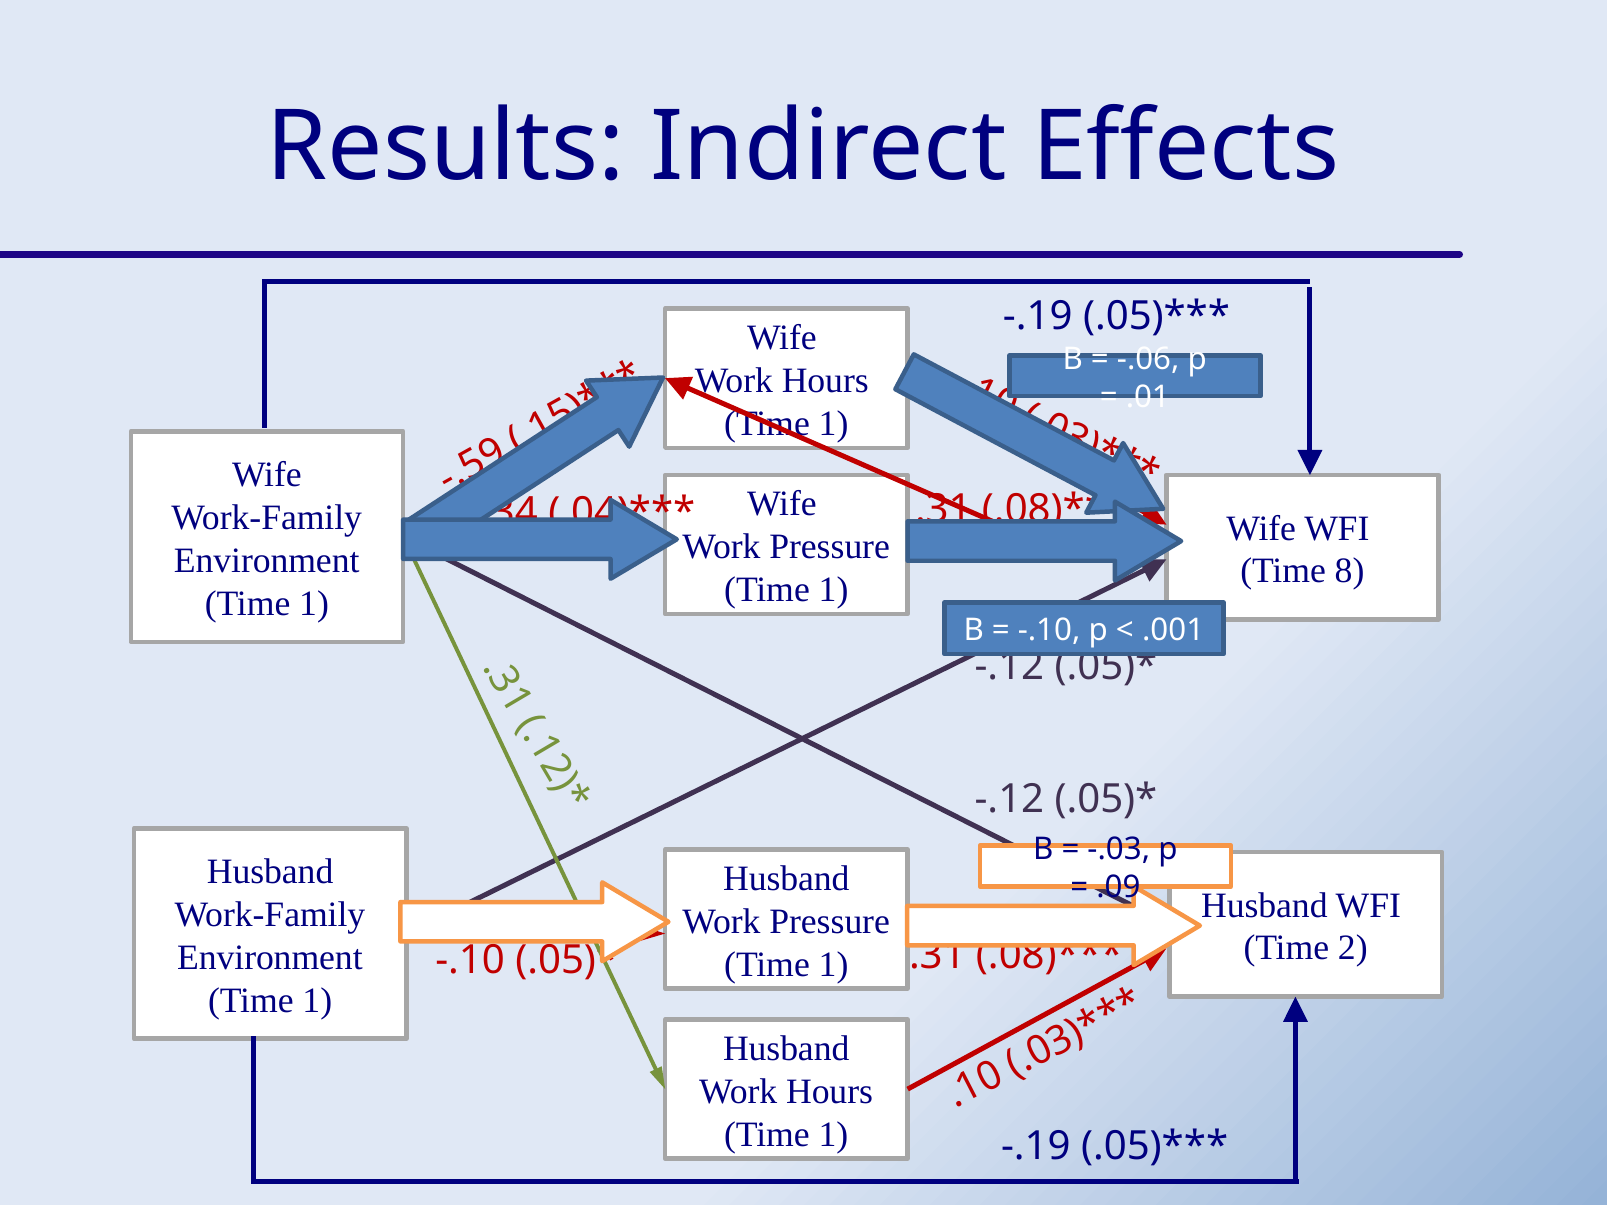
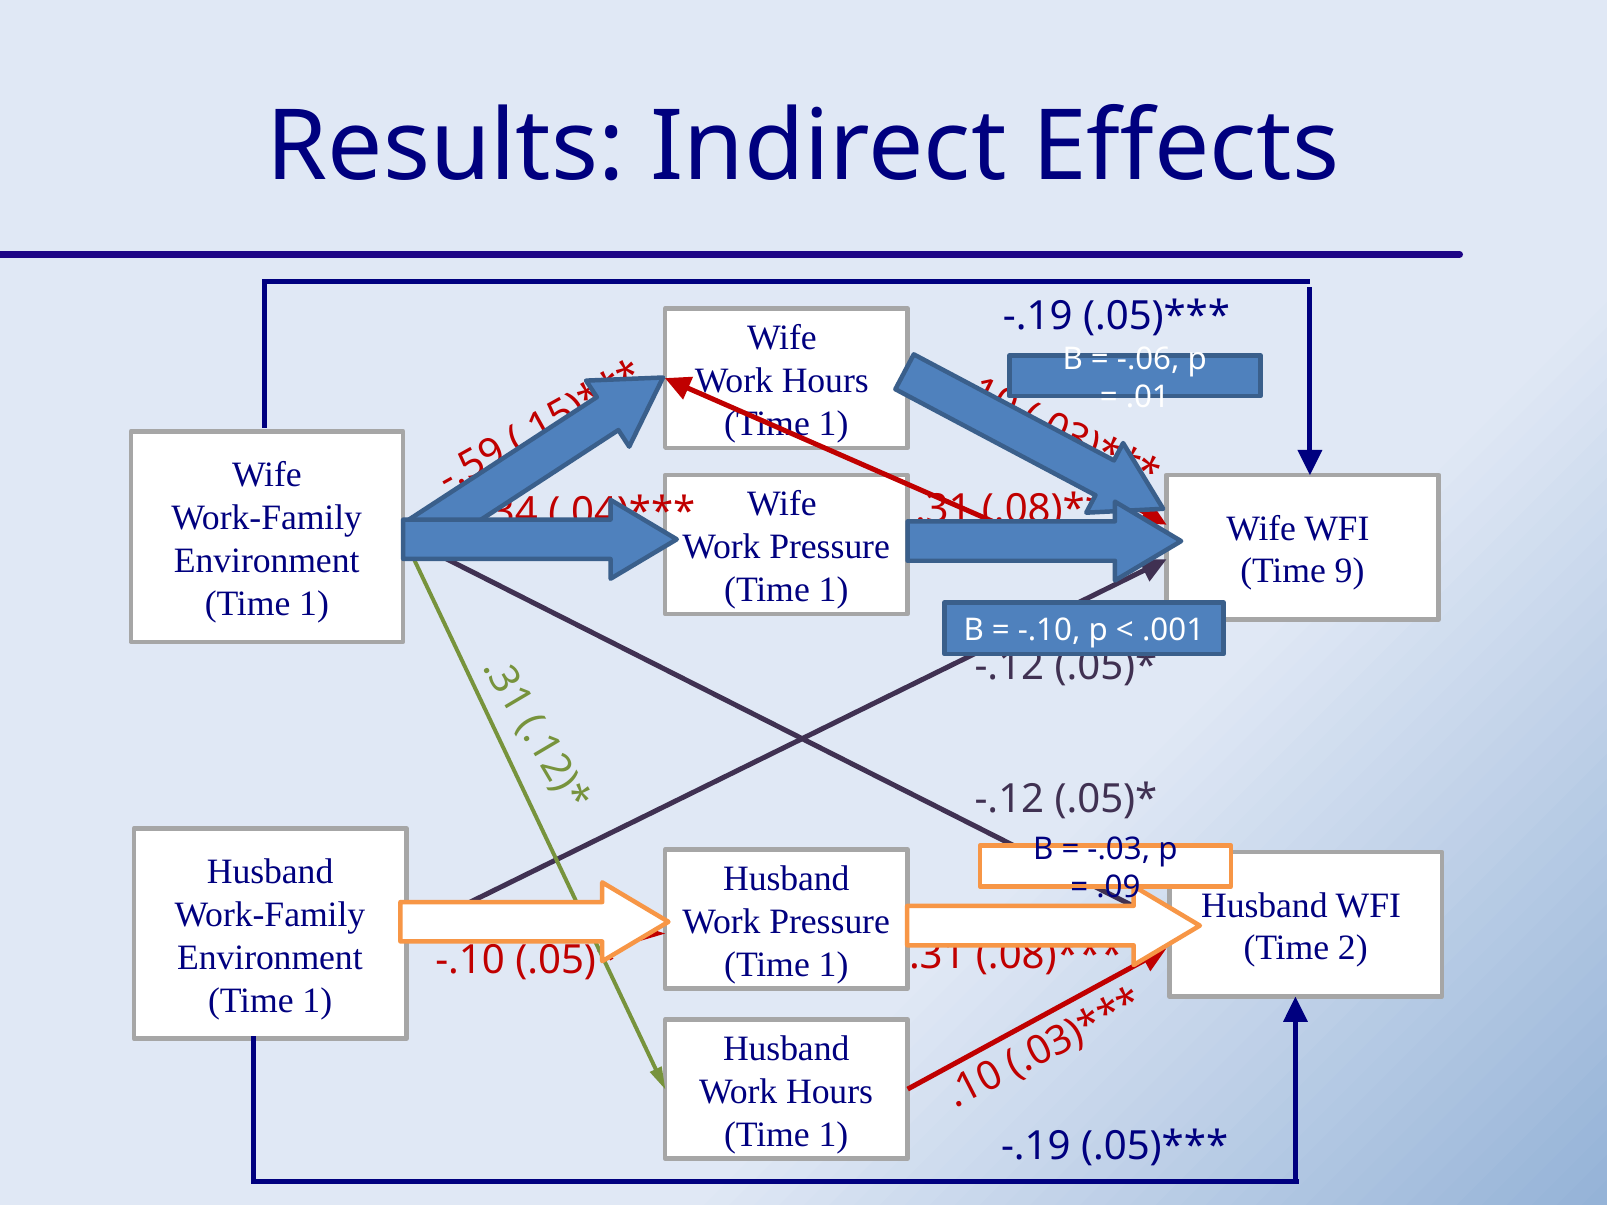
Time 8: 8 -> 9
